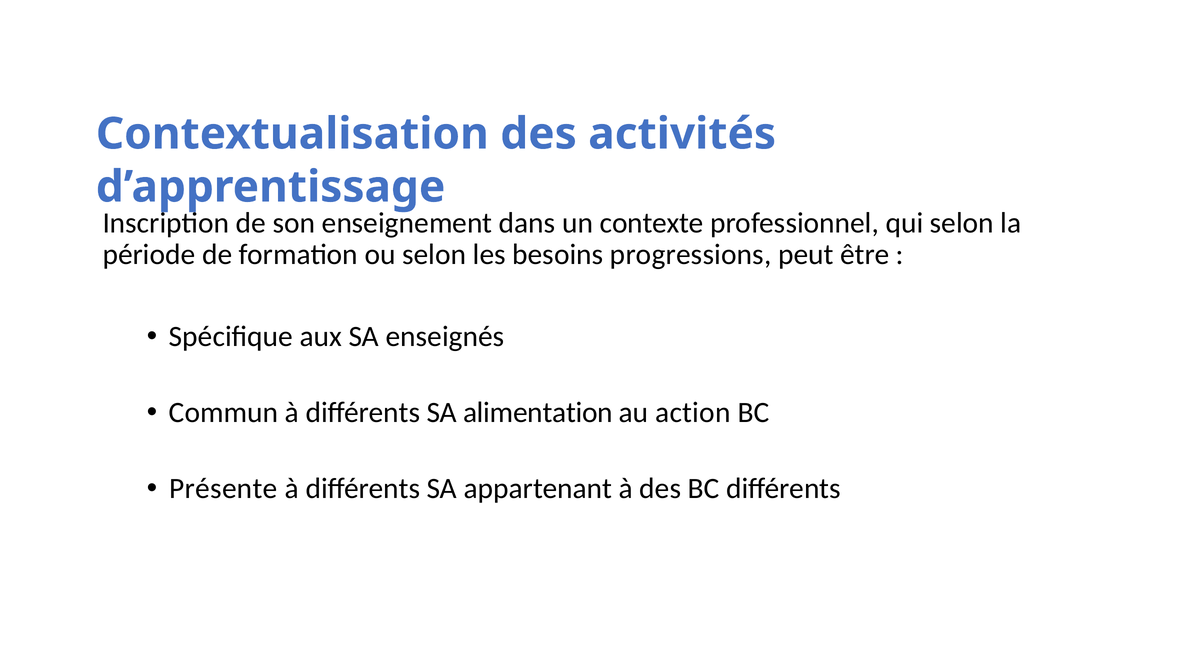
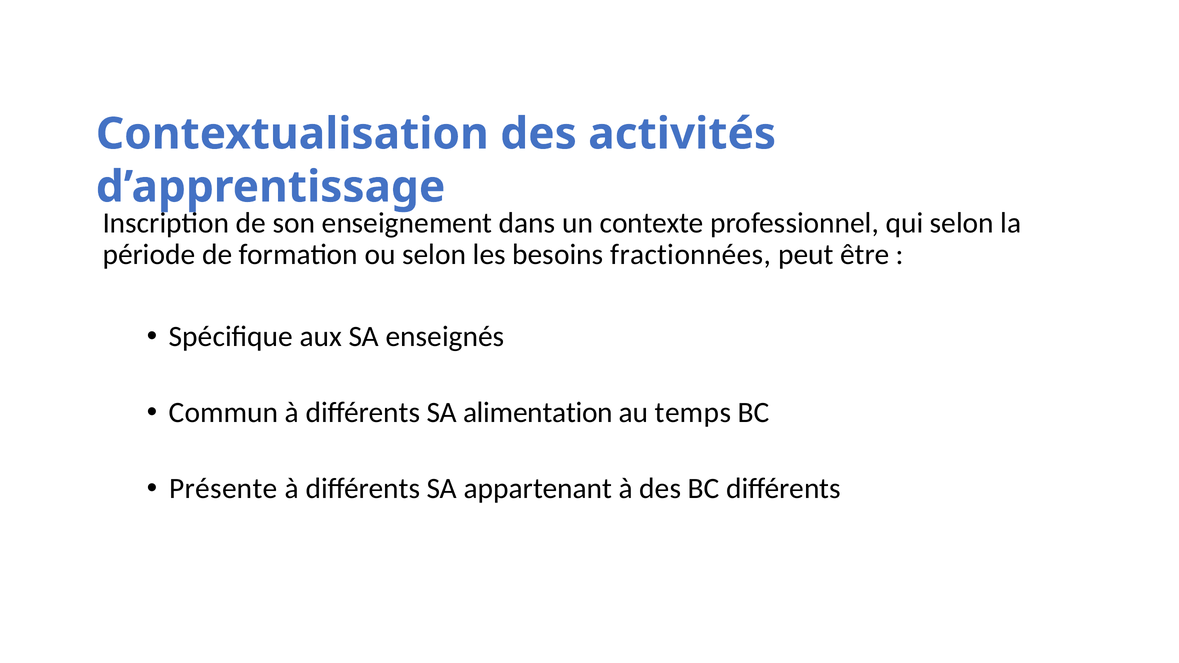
progressions: progressions -> fractionnées
action: action -> temps
